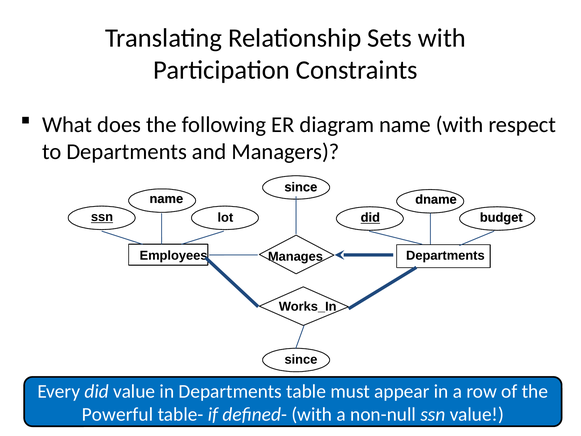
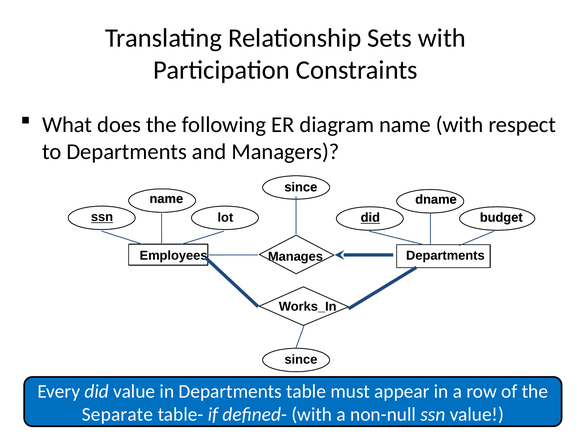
Powerful: Powerful -> Separate
